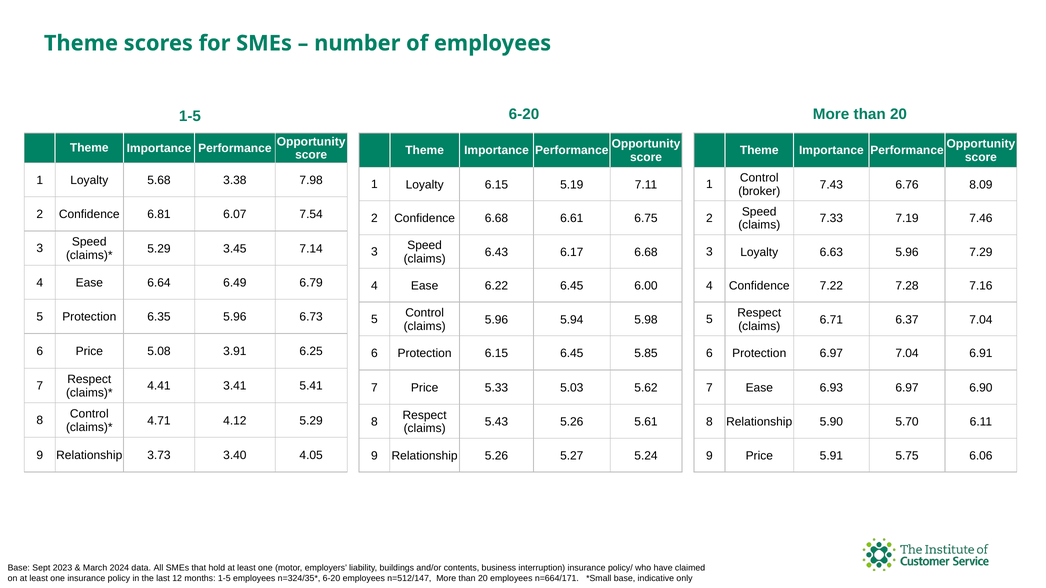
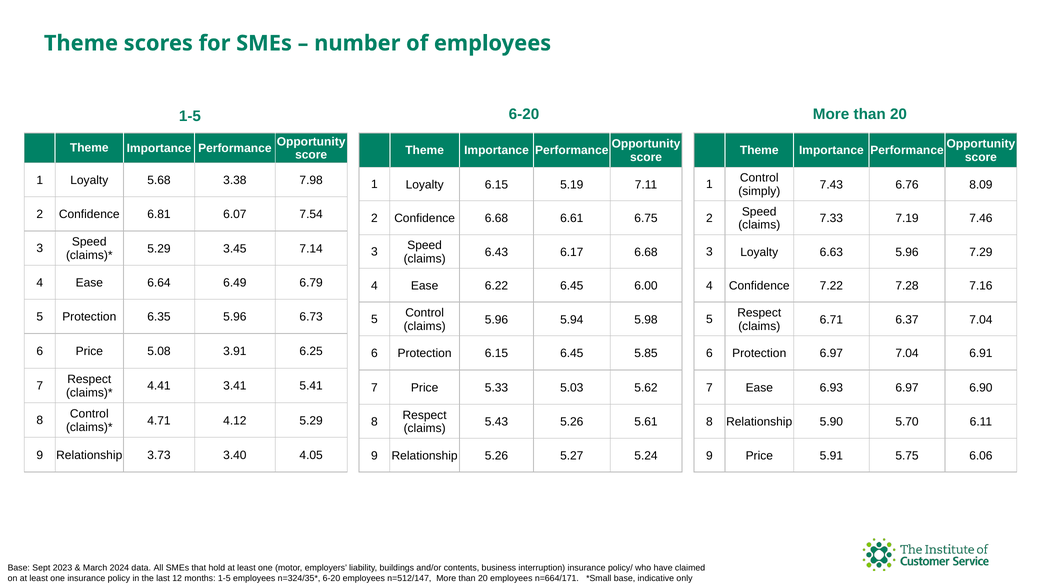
broker: broker -> simply
